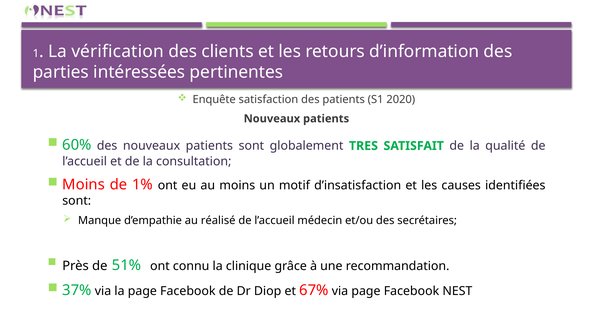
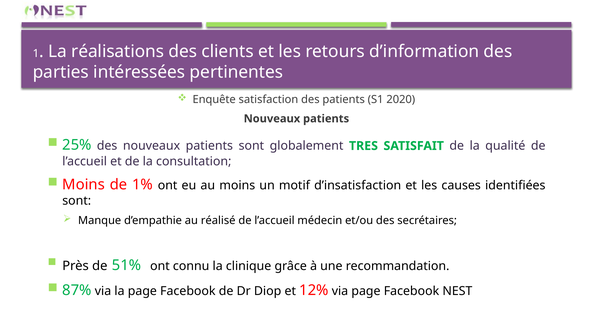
vérification: vérification -> réalisations
60%: 60% -> 25%
37%: 37% -> 87%
67%: 67% -> 12%
